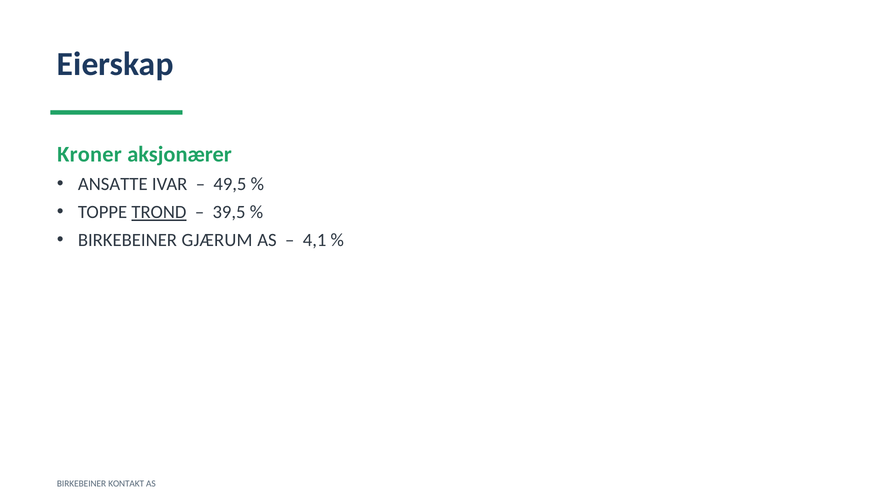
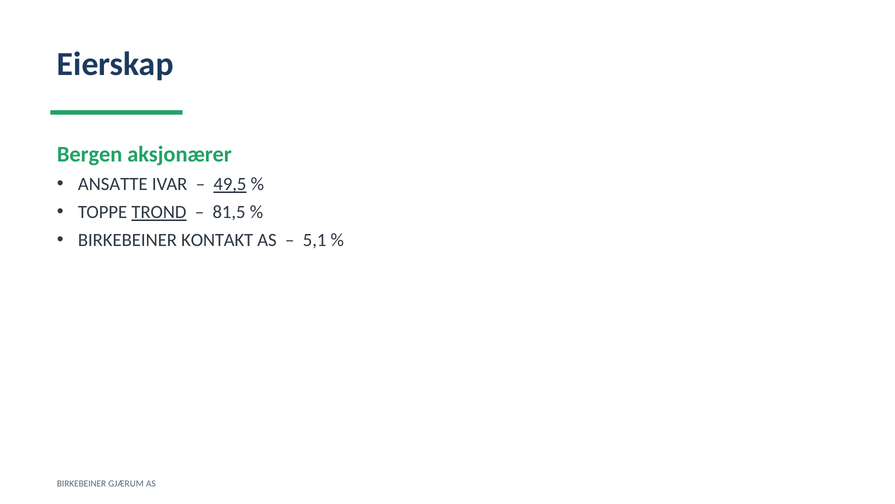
Kroner: Kroner -> Bergen
49,5 underline: none -> present
39,5: 39,5 -> 81,5
GJÆRUM: GJÆRUM -> KONTAKT
4,1: 4,1 -> 5,1
KONTAKT: KONTAKT -> GJÆRUM
